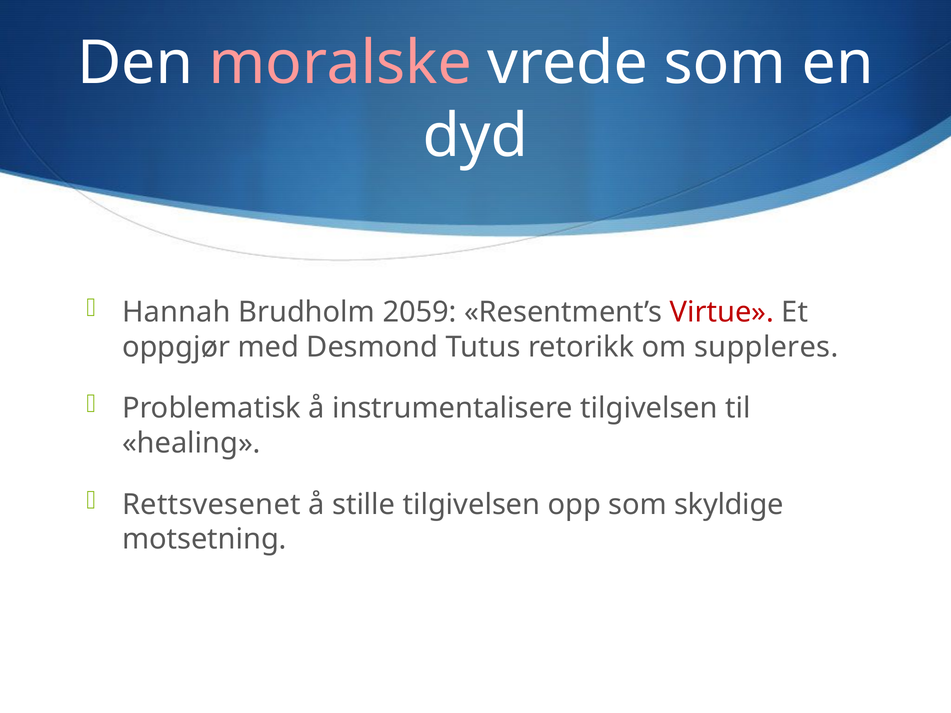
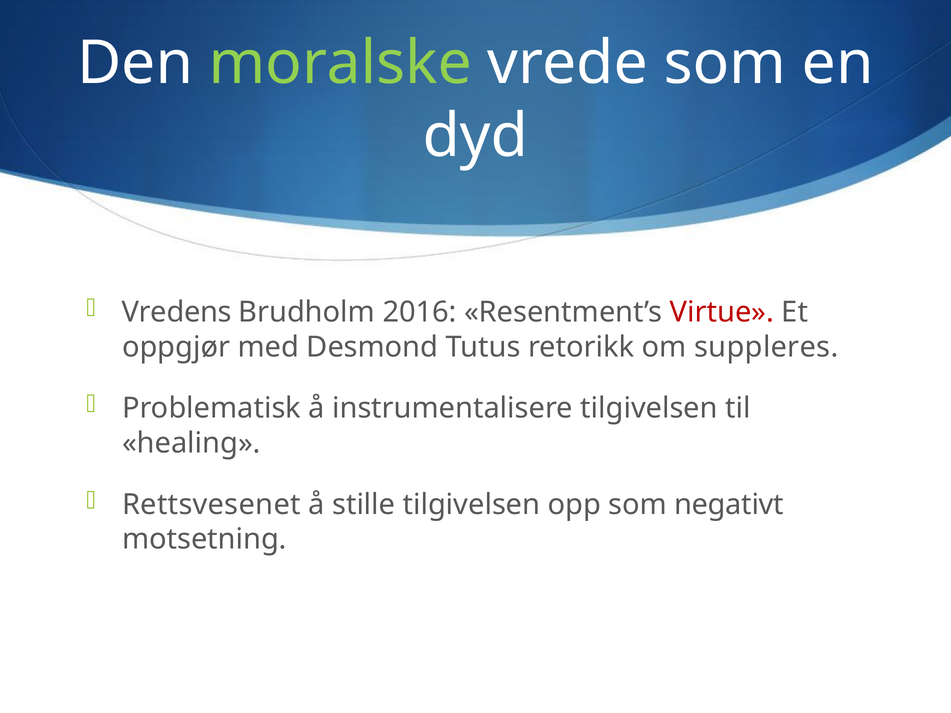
moralske colour: pink -> light green
Hannah: Hannah -> Vredens
2059: 2059 -> 2016
skyldige: skyldige -> negativt
